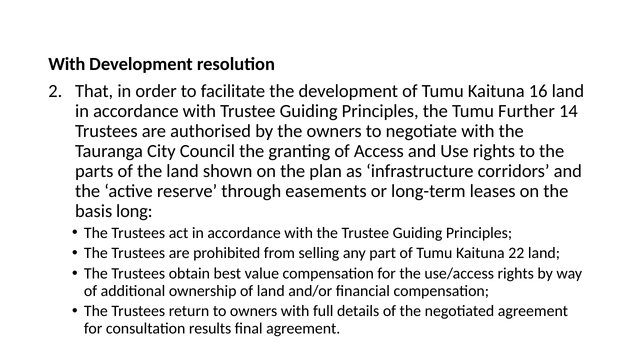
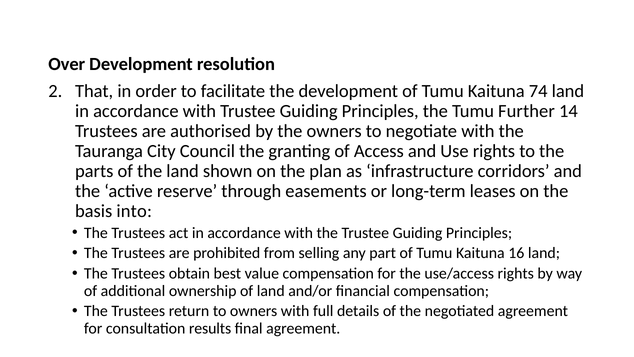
With at (67, 64): With -> Over
16: 16 -> 74
long: long -> into
22: 22 -> 16
